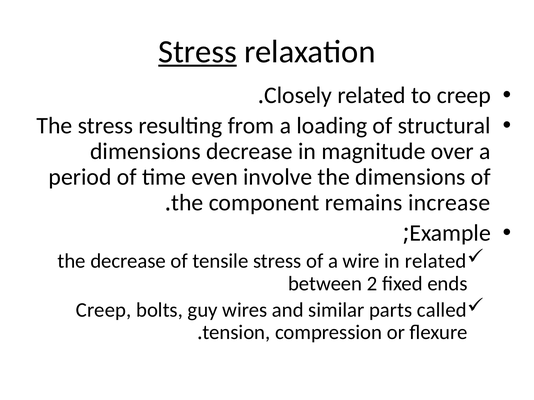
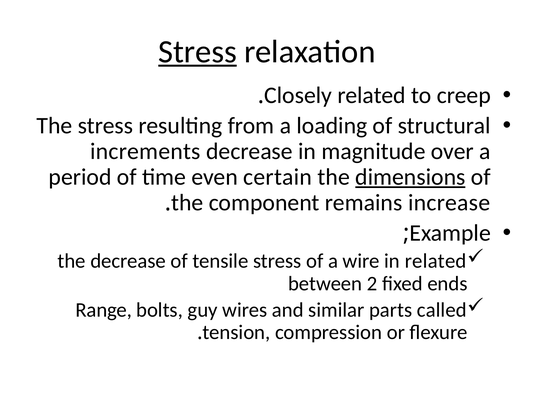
dimensions at (145, 152): dimensions -> increments
involve: involve -> certain
dimensions at (410, 177) underline: none -> present
Creep at (104, 310): Creep -> Range
